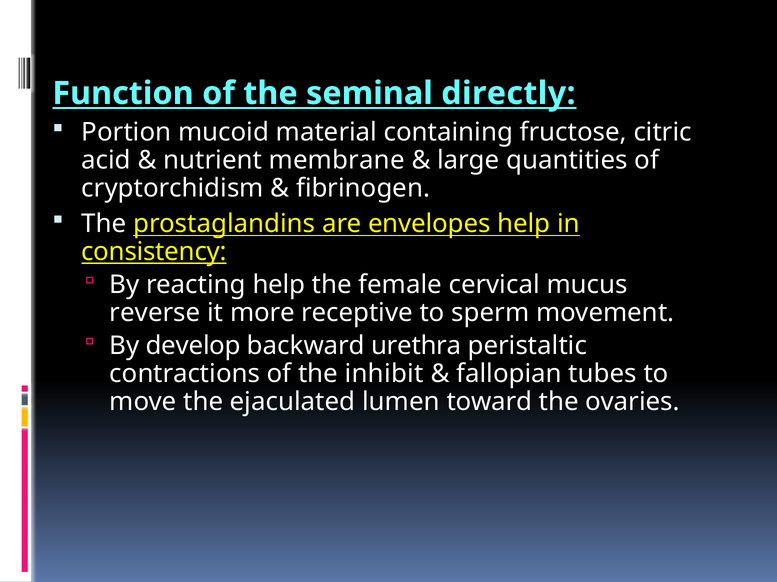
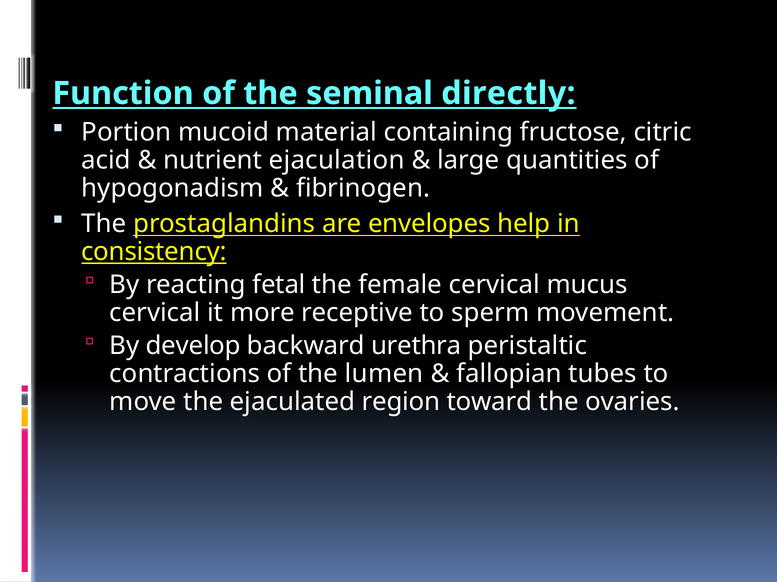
membrane: membrane -> ejaculation
cryptorchidism: cryptorchidism -> hypogonadism
reacting help: help -> fetal
reverse at (155, 313): reverse -> cervical
inhibit: inhibit -> lumen
lumen: lumen -> region
